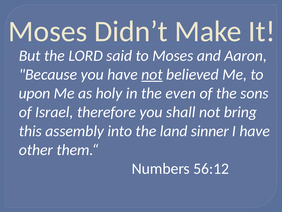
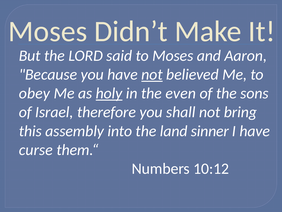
upon: upon -> obey
holy underline: none -> present
other: other -> curse
56:12: 56:12 -> 10:12
